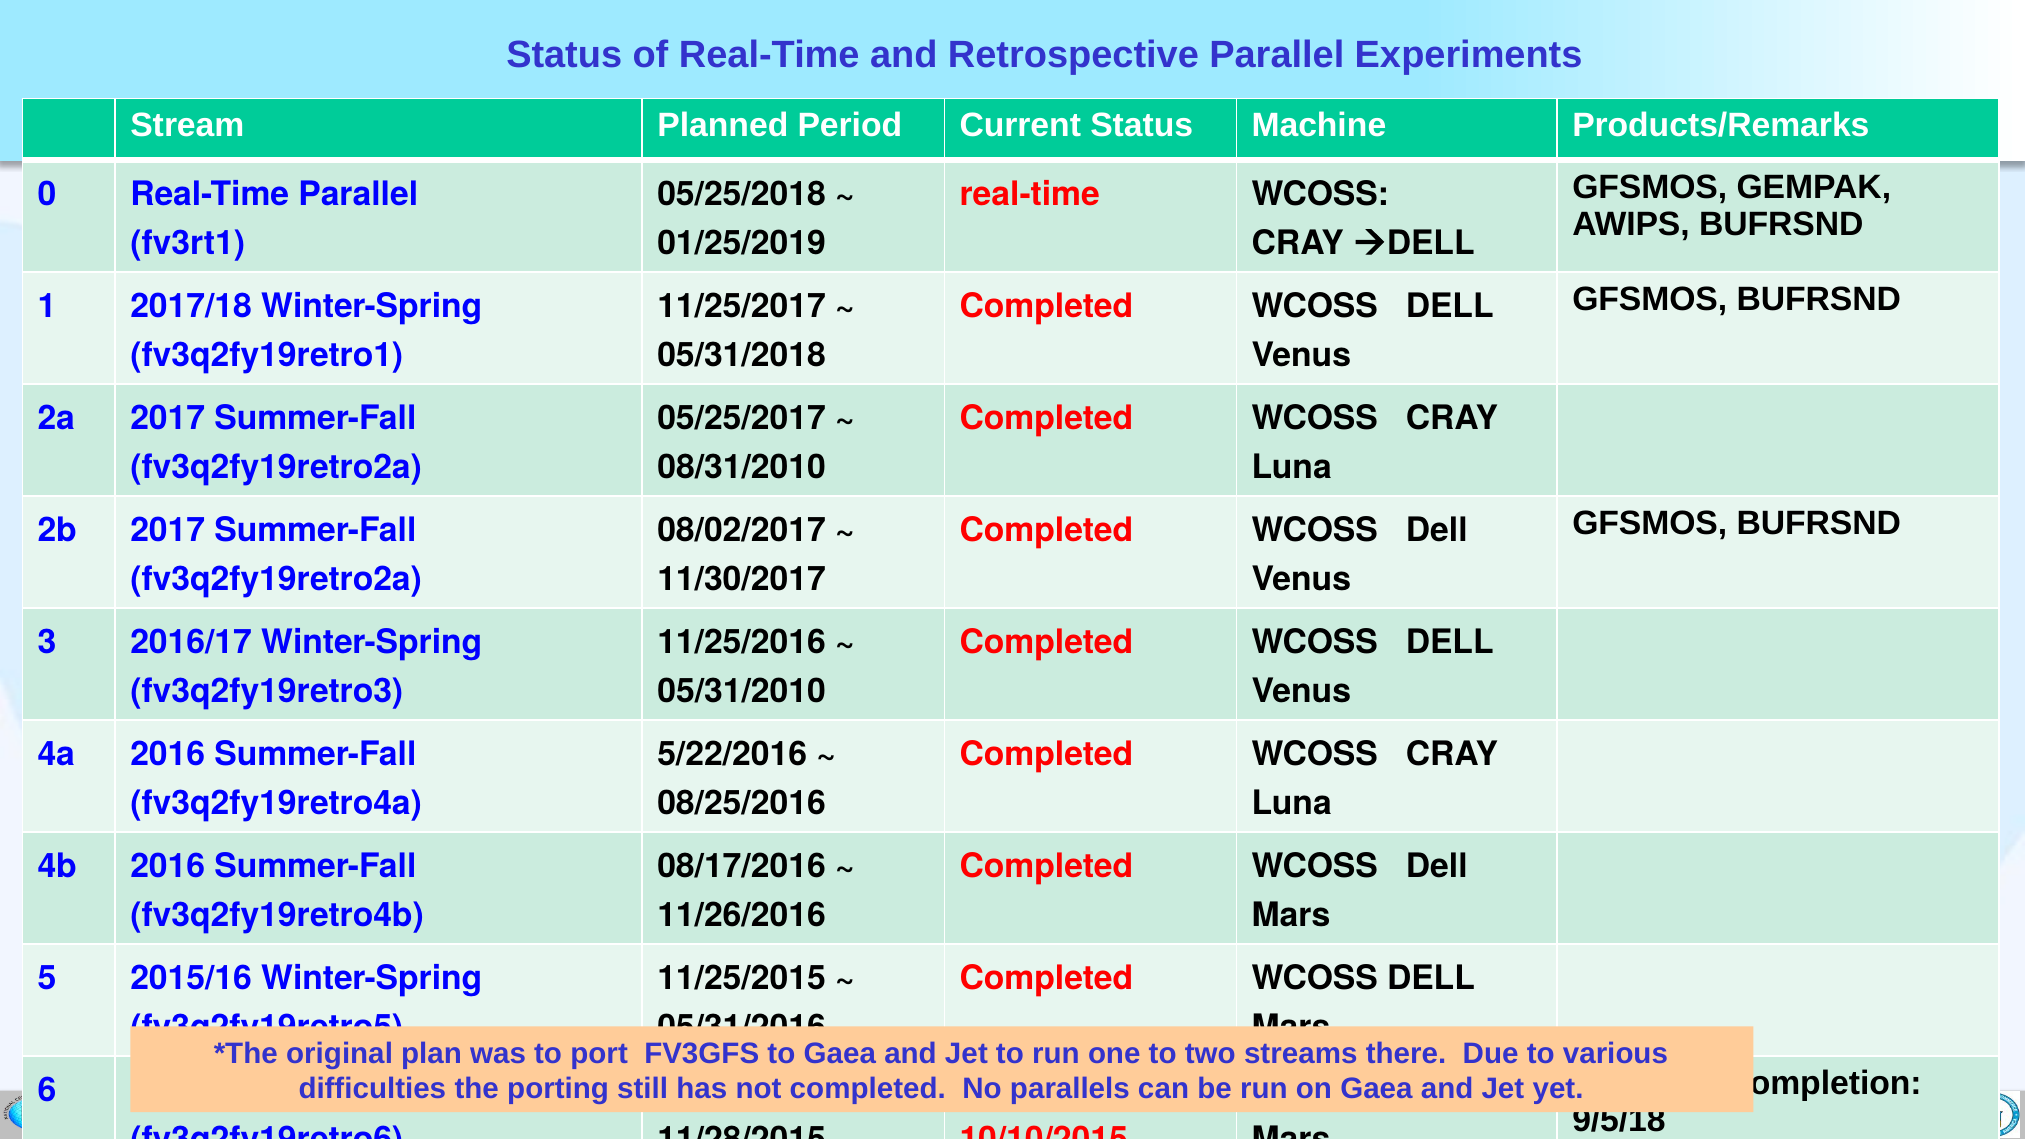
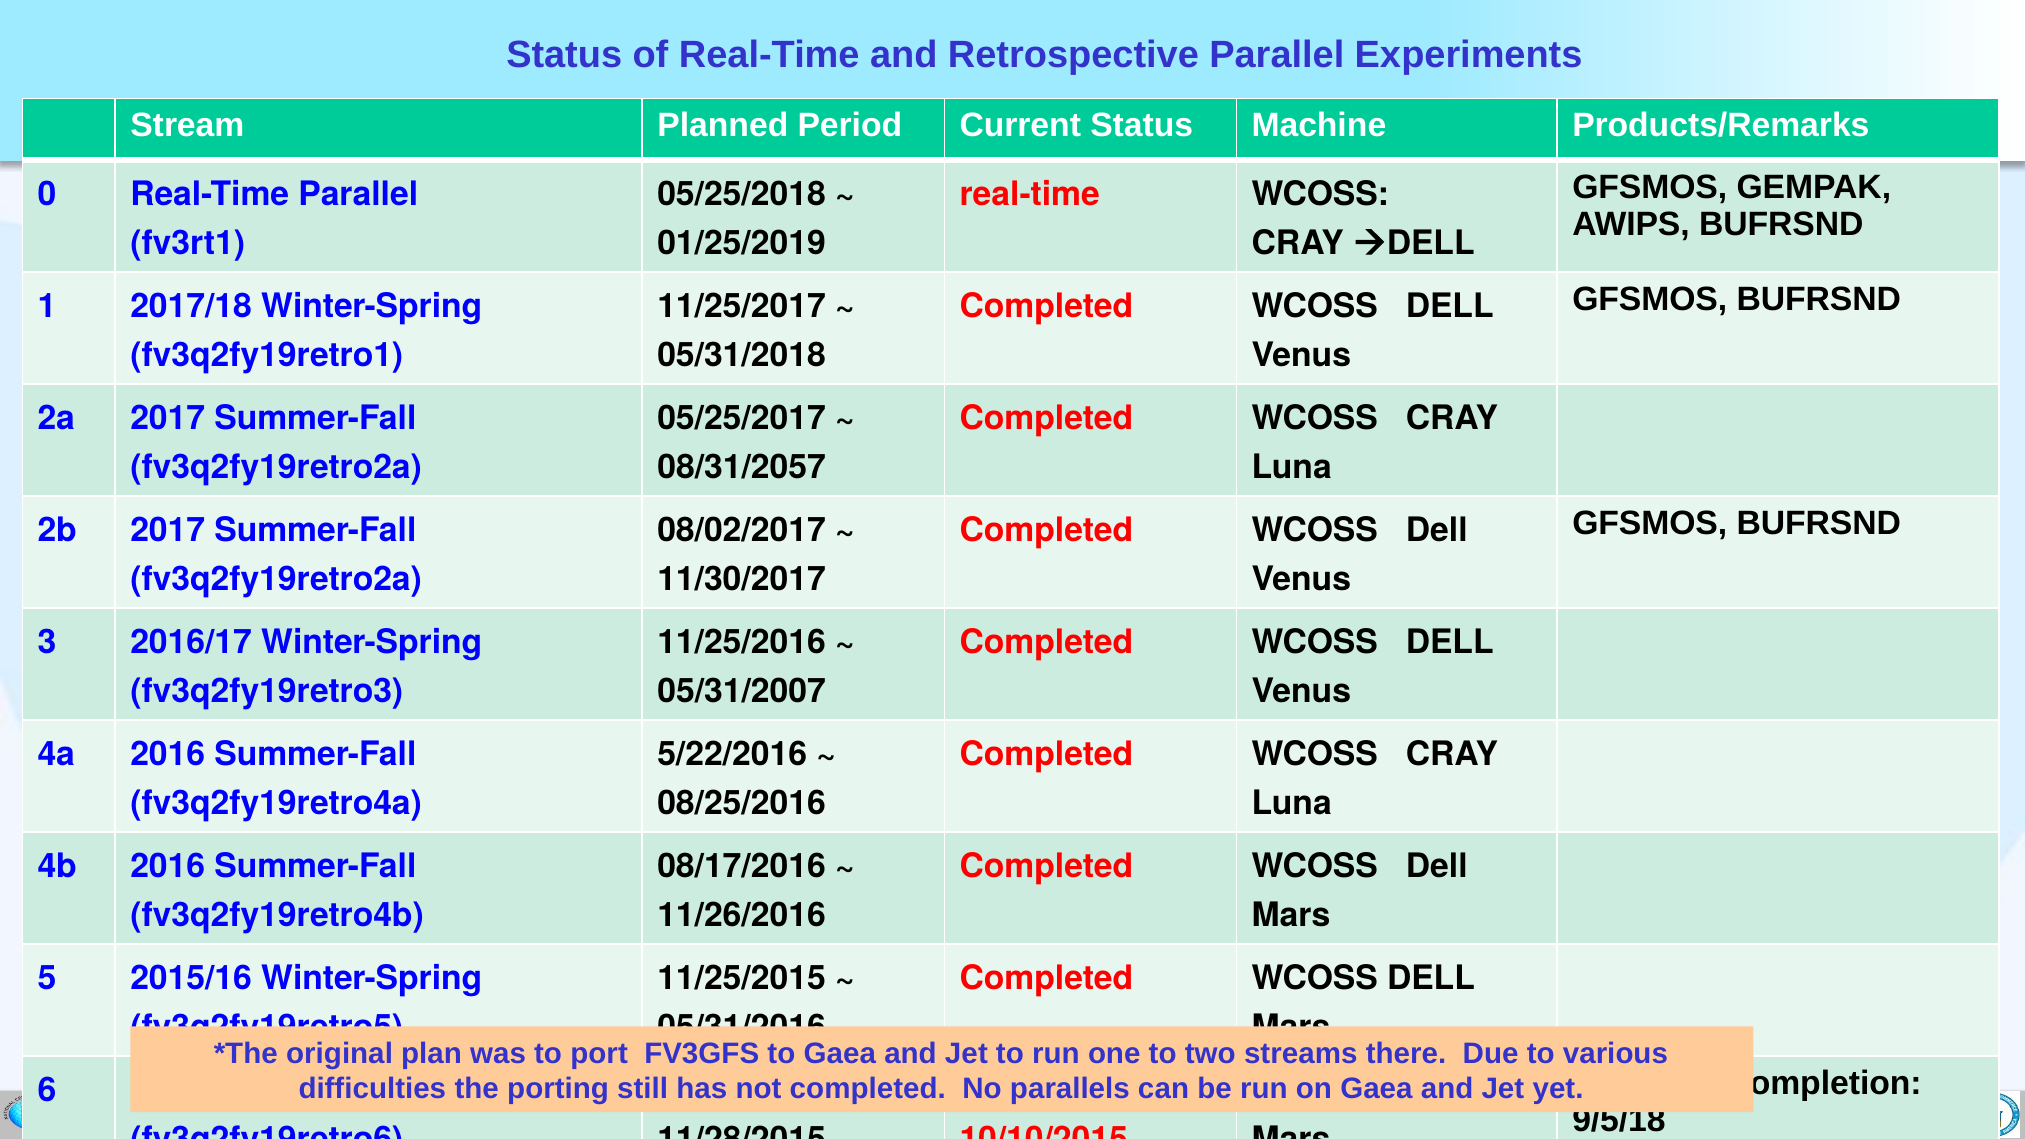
08/31/2010: 08/31/2010 -> 08/31/2057
05/31/2010: 05/31/2010 -> 05/31/2007
